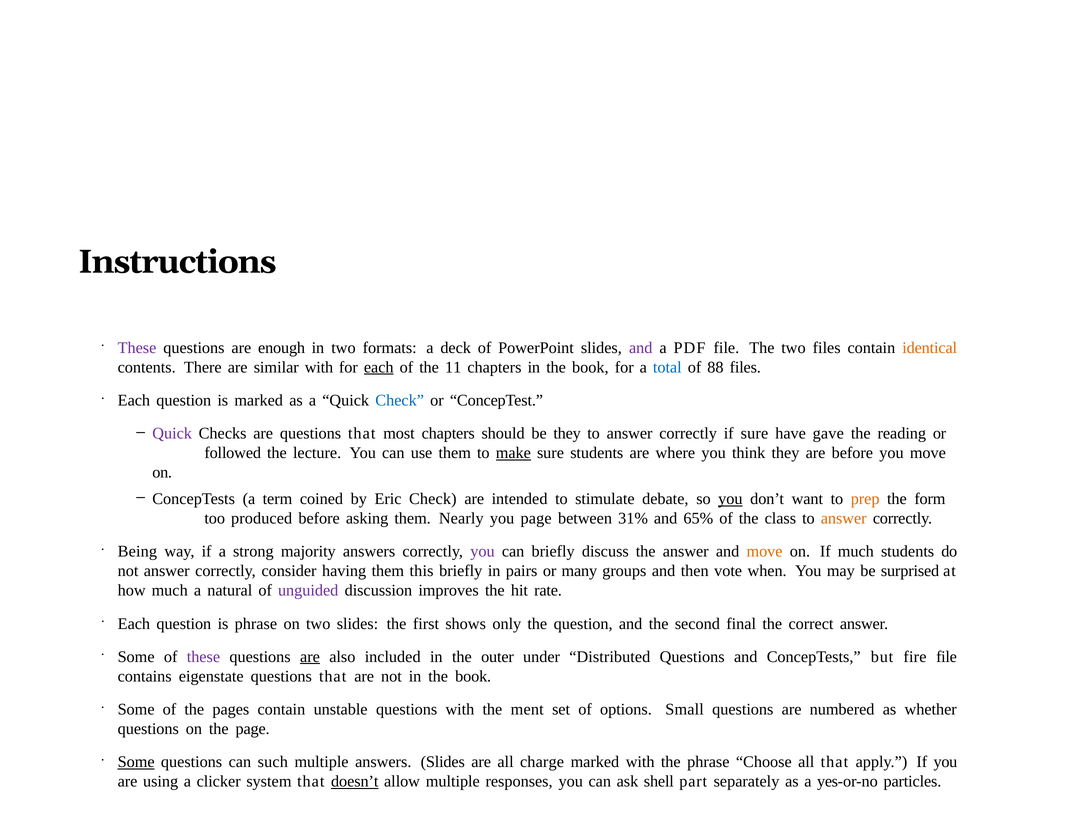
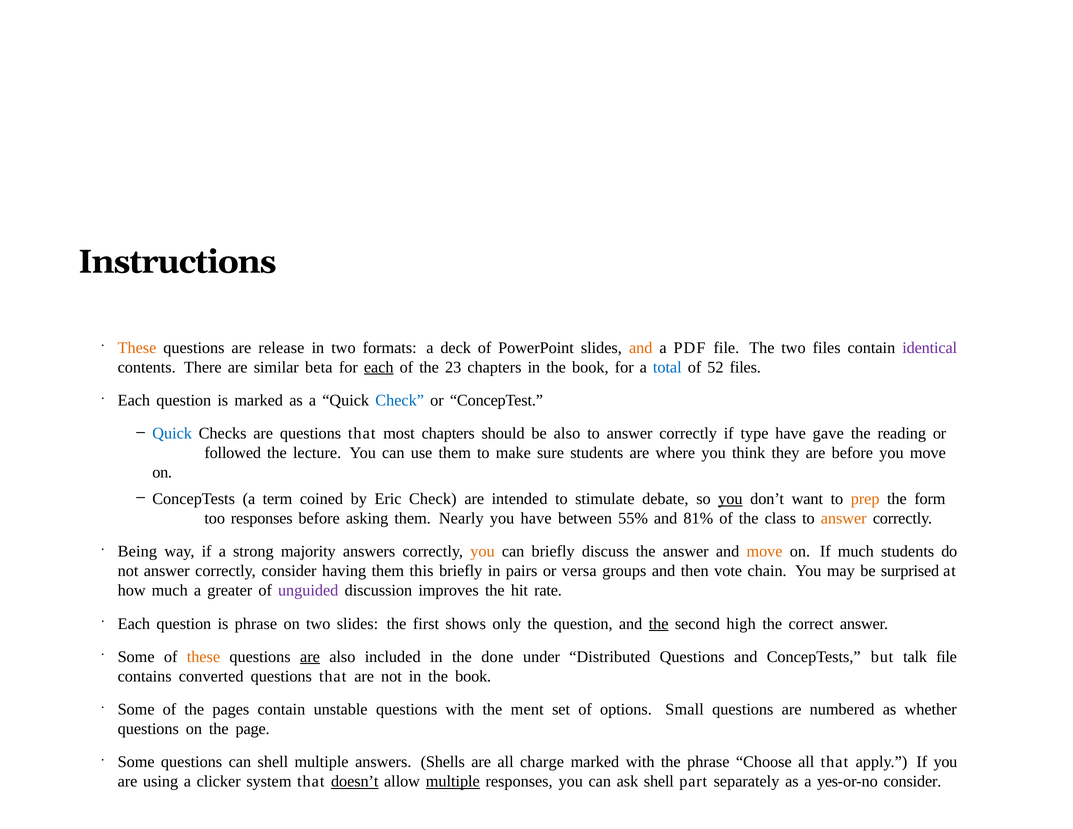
These at (137, 348) colour: purple -> orange
enough: enough -> release
and at (641, 348) colour: purple -> orange
identical colour: orange -> purple
similar with: with -> beta
11: 11 -> 23
88: 88 -> 52
Quick at (172, 433) colour: purple -> blue
be they: they -> also
if sure: sure -> type
make underline: present -> none
too produced: produced -> responses
you page: page -> have
31%: 31% -> 55%
65%: 65% -> 81%
you at (483, 552) colour: purple -> orange
many: many -> versa
when: when -> chain
natural: natural -> greater
the at (659, 624) underline: none -> present
final: final -> high
these at (203, 657) colour: purple -> orange
outer: outer -> done
fire: fire -> talk
eigenstate: eigenstate -> converted
Some at (136, 762) underline: present -> none
can such: such -> shell
answers Slides: Slides -> Shells
multiple at (453, 782) underline: none -> present
yes-or-no particles: particles -> consider
